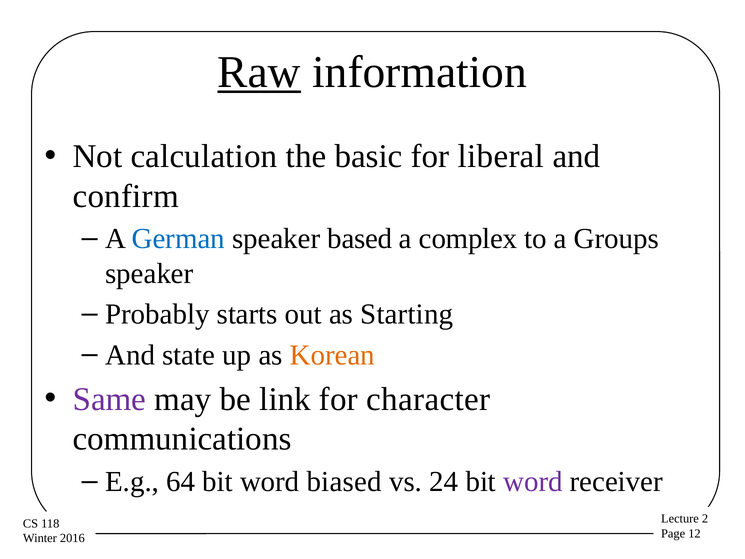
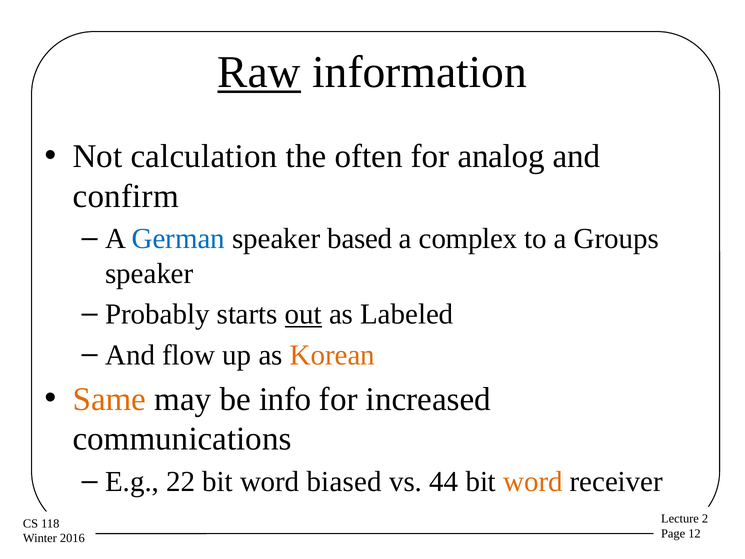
basic: basic -> often
liberal: liberal -> analog
out underline: none -> present
Starting: Starting -> Labeled
state: state -> flow
Same colour: purple -> orange
link: link -> info
character: character -> increased
64: 64 -> 22
24: 24 -> 44
word at (533, 481) colour: purple -> orange
